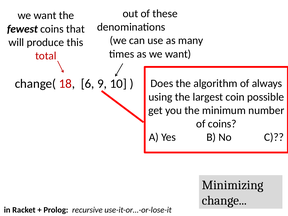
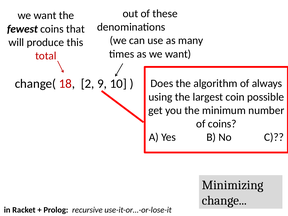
6: 6 -> 2
